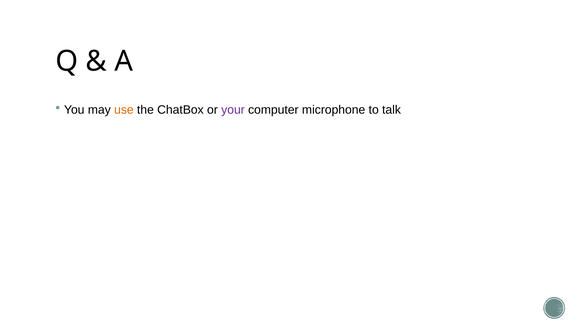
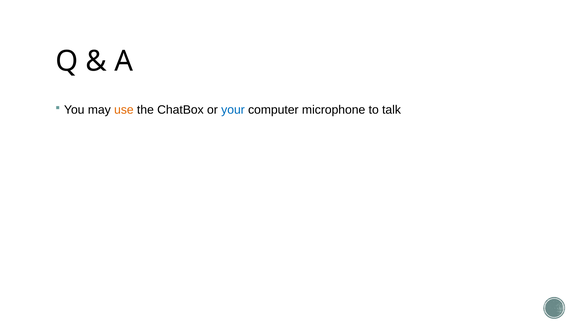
your colour: purple -> blue
